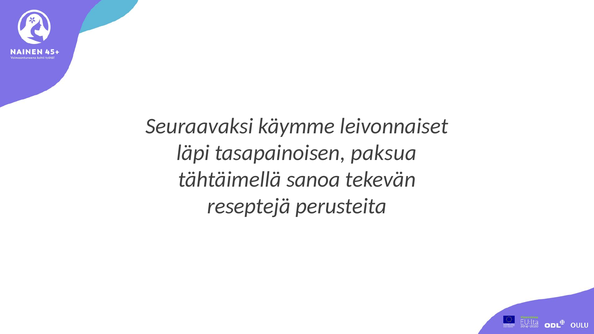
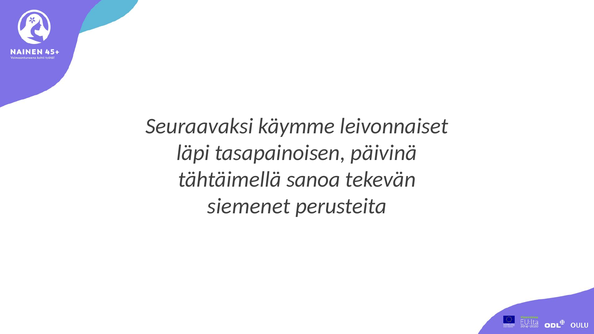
paksua: paksua -> päivinä
reseptejä: reseptejä -> siemenet
